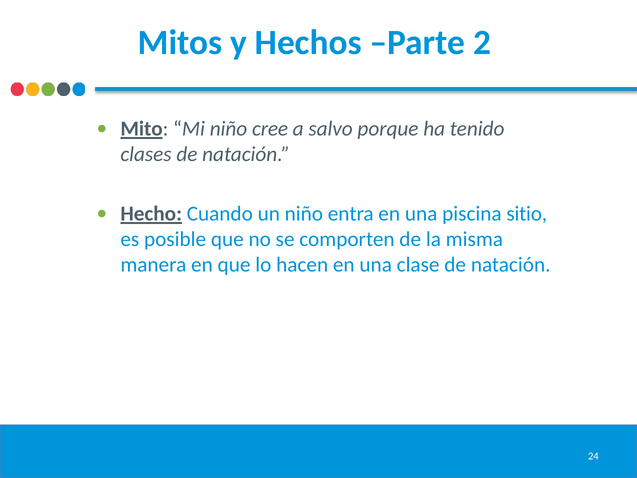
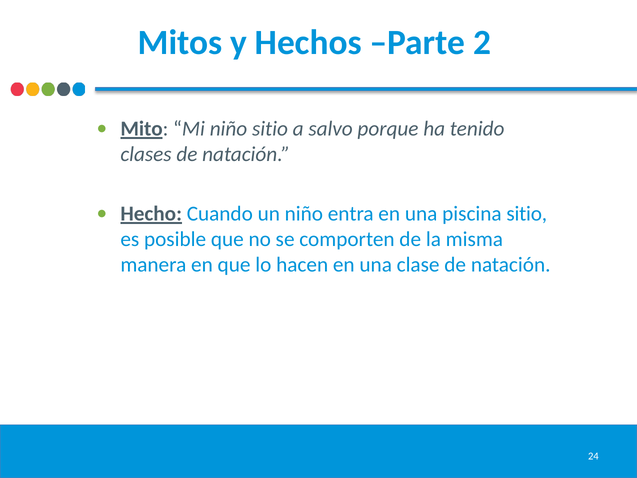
niño cree: cree -> sitio
